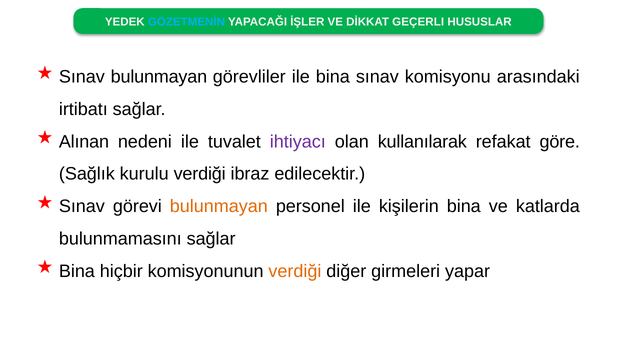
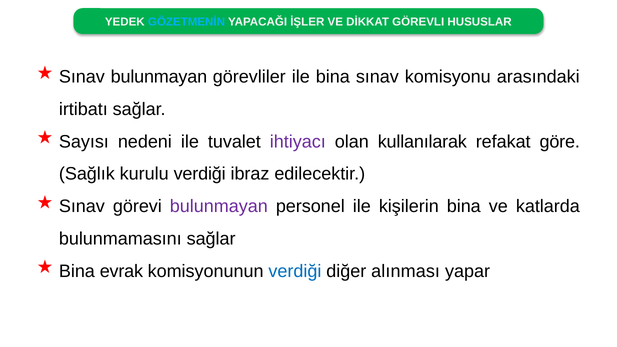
GEÇERLI: GEÇERLI -> GÖREVLI
Alınan: Alınan -> Sayısı
bulunmayan at (219, 206) colour: orange -> purple
hiçbir: hiçbir -> evrak
verdiği at (295, 271) colour: orange -> blue
girmeleri: girmeleri -> alınması
